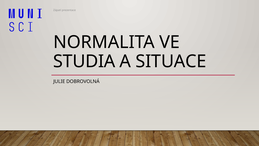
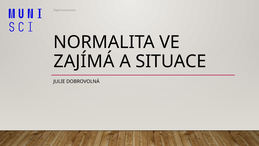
STUDIA: STUDIA -> ZAJÍMÁ
